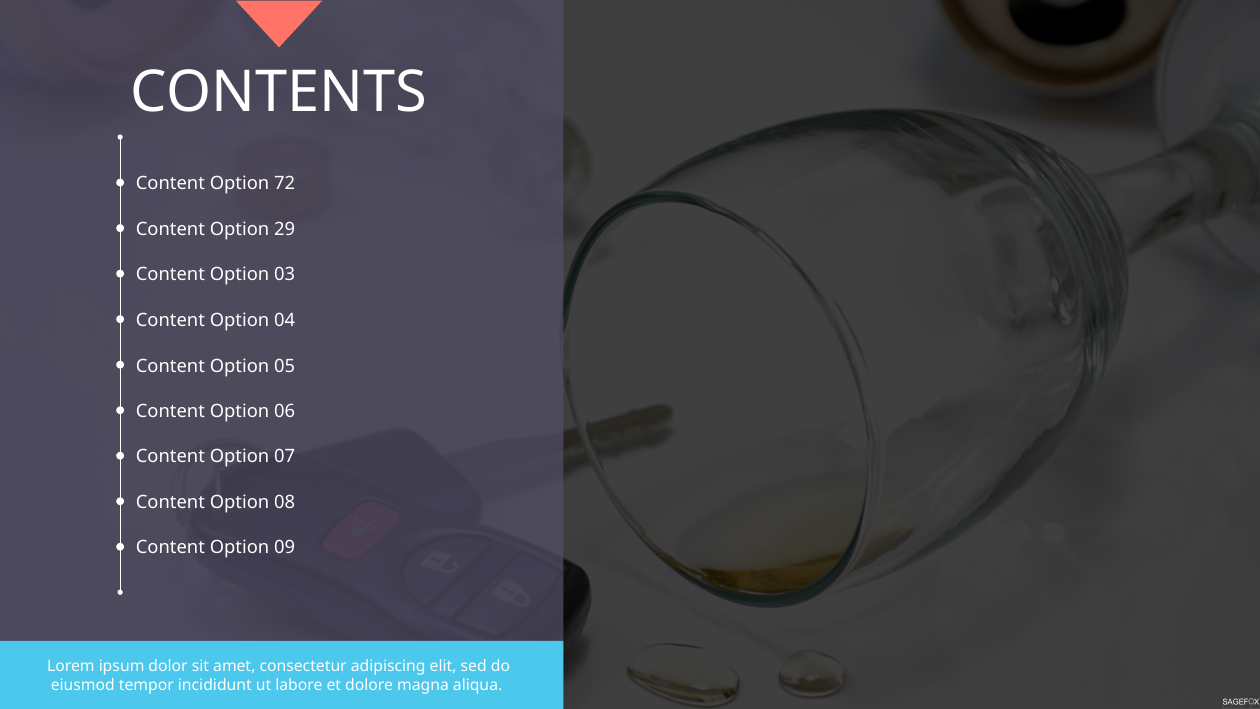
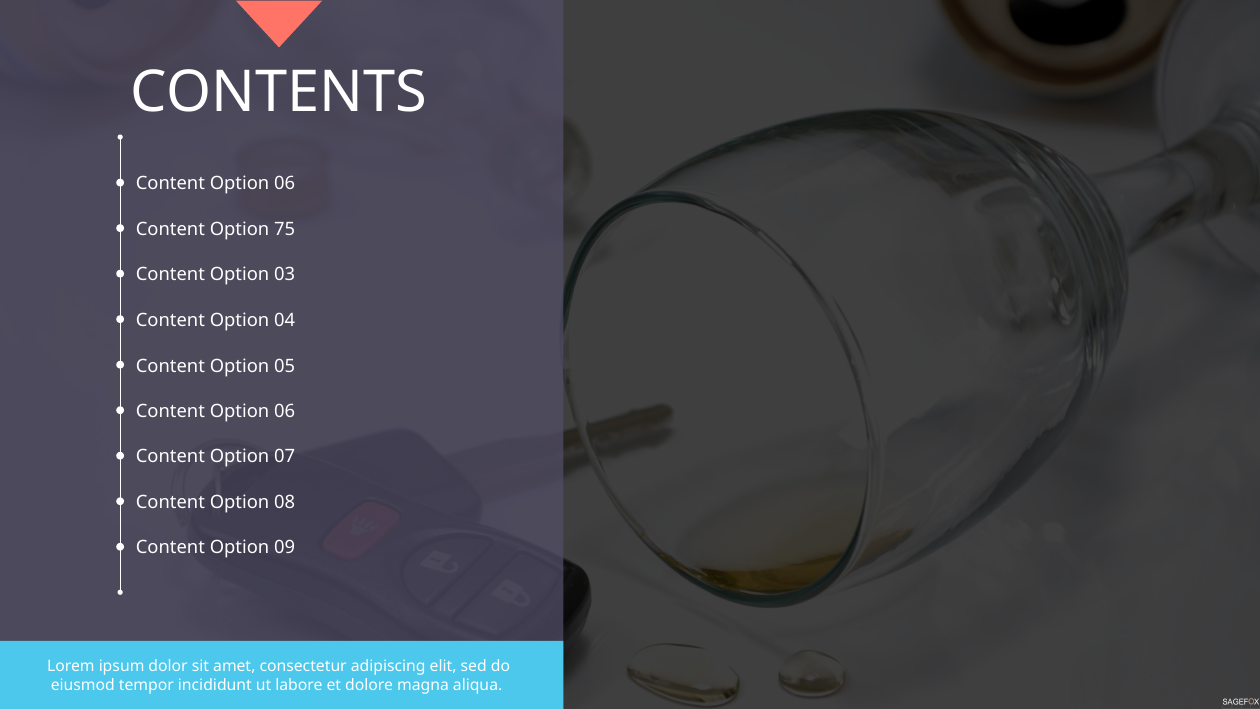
72 at (285, 184): 72 -> 06
29: 29 -> 75
